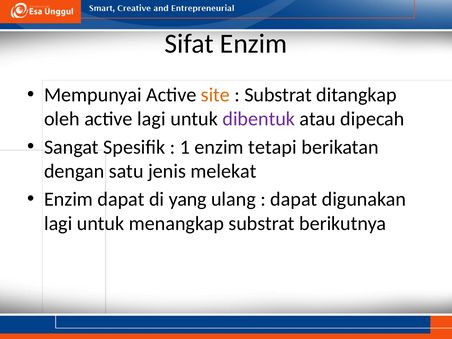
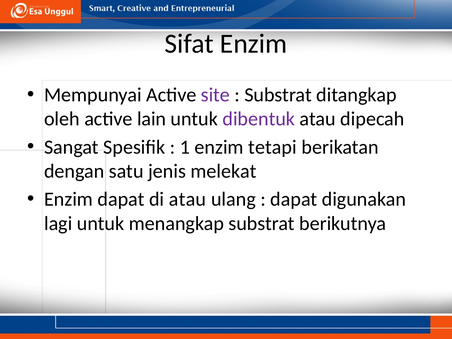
site colour: orange -> purple
active lagi: lagi -> lain
di yang: yang -> atau
